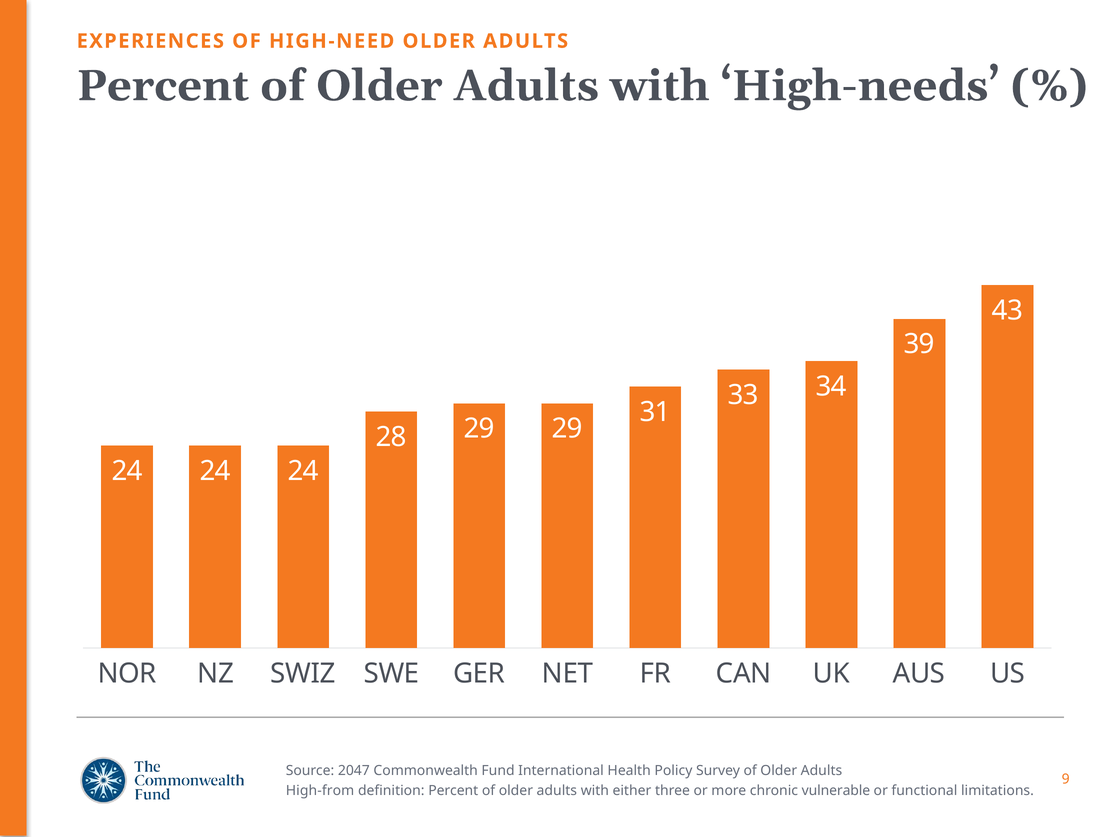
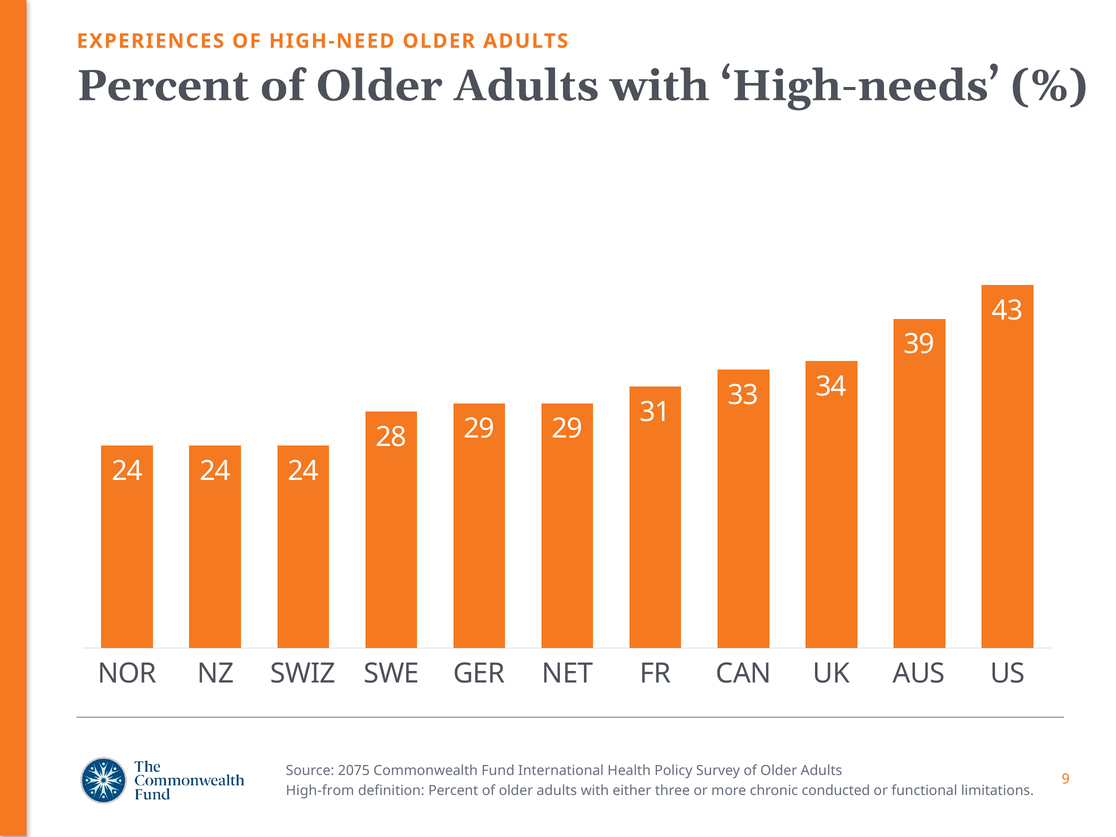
2047: 2047 -> 2075
vulnerable: vulnerable -> conducted
